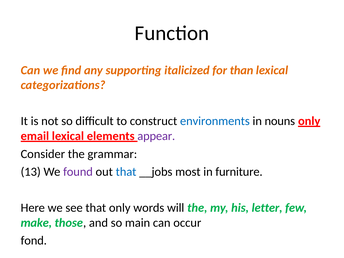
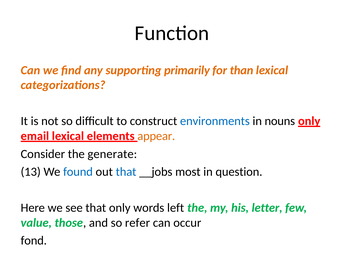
italicized: italicized -> primarily
appear colour: purple -> orange
grammar: grammar -> generate
found colour: purple -> blue
furniture: furniture -> question
will: will -> left
make: make -> value
main: main -> refer
